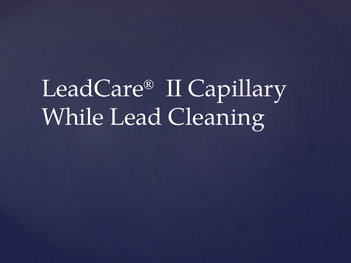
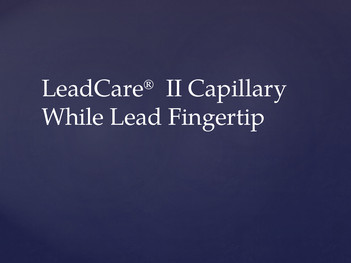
Cleaning: Cleaning -> Fingertip
